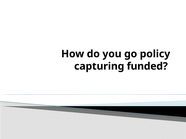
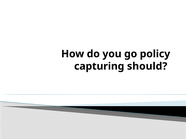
funded: funded -> should
